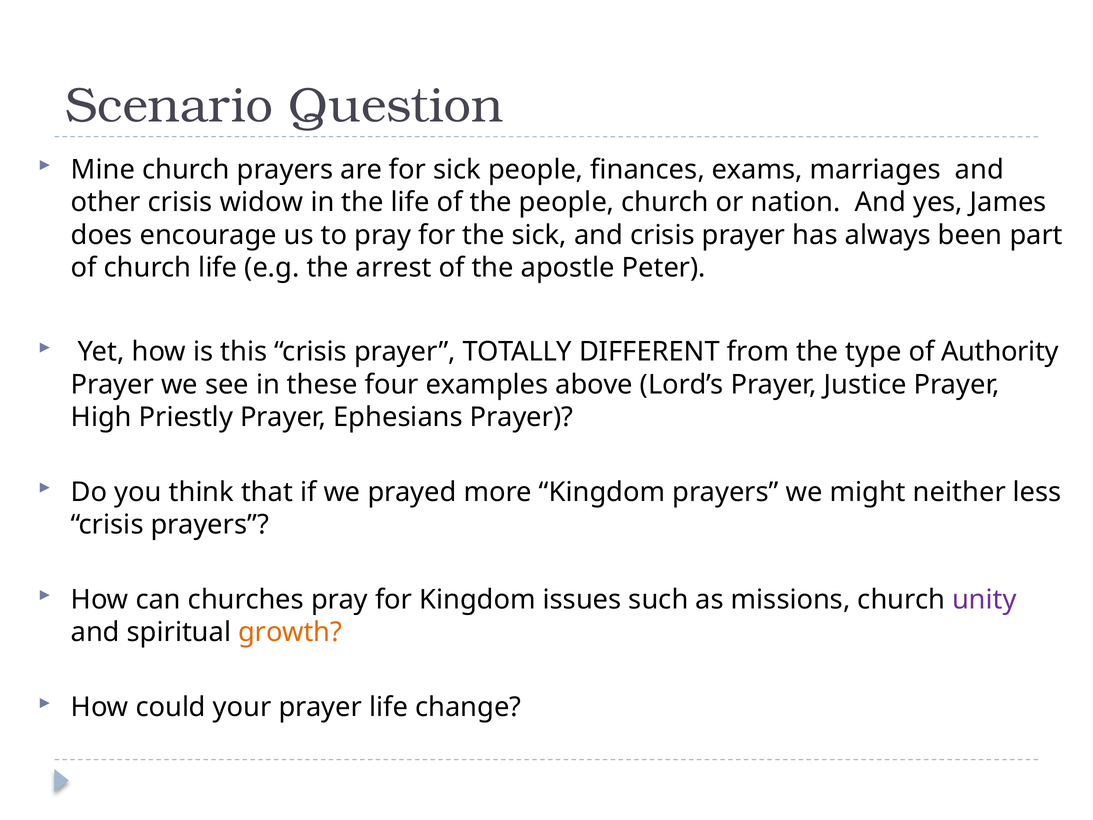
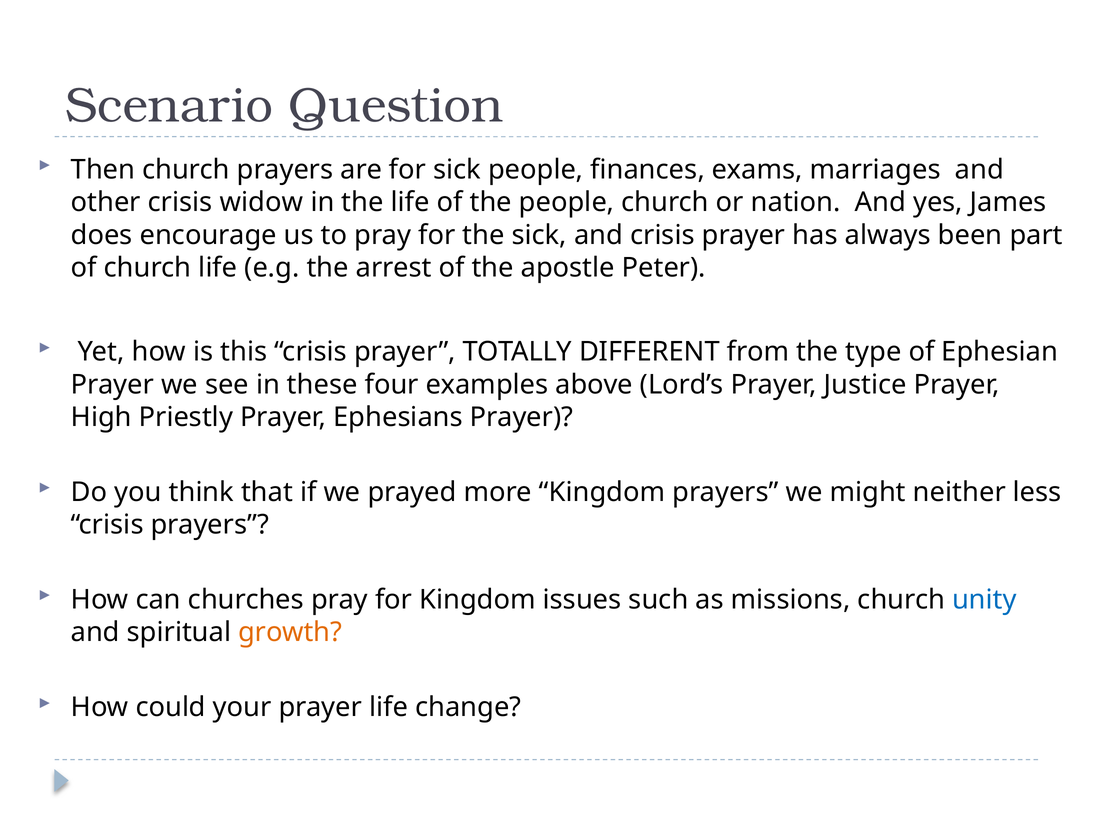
Mine: Mine -> Then
Authority: Authority -> Ephesian
unity colour: purple -> blue
